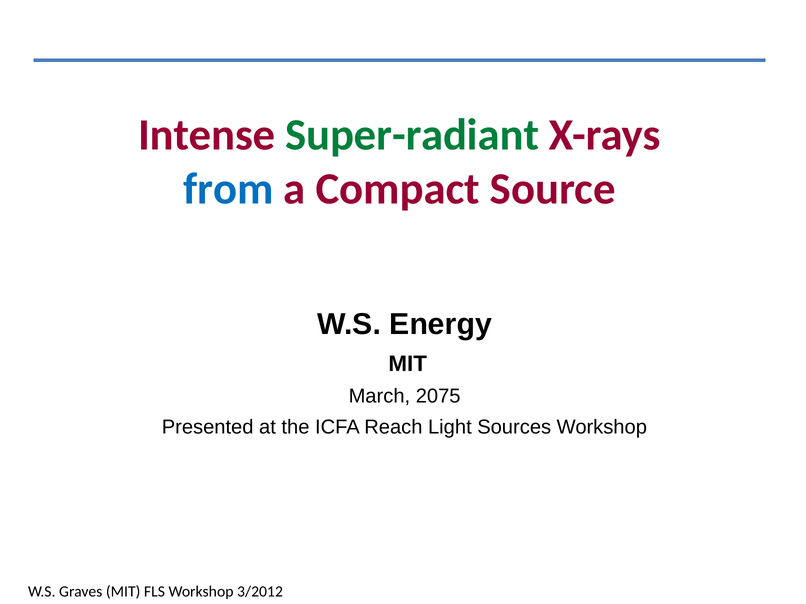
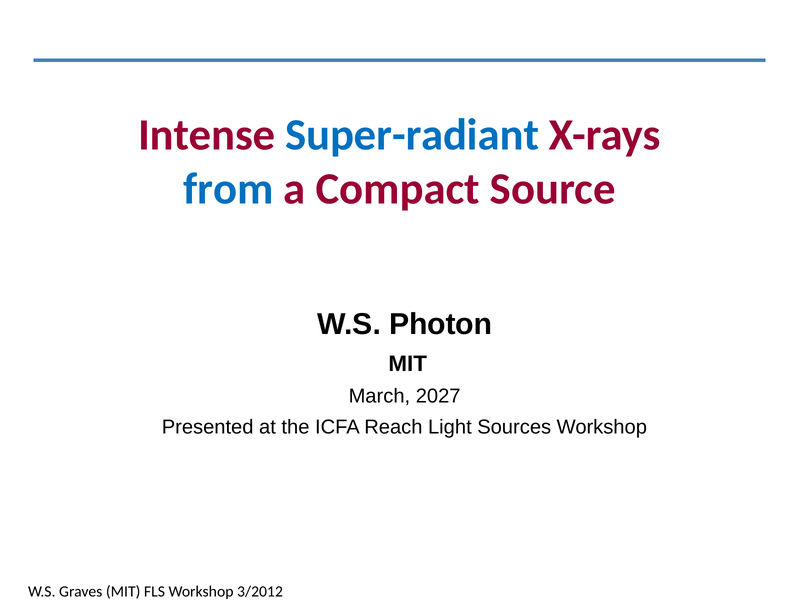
Super-radiant colour: green -> blue
Energy: Energy -> Photon
2075: 2075 -> 2027
